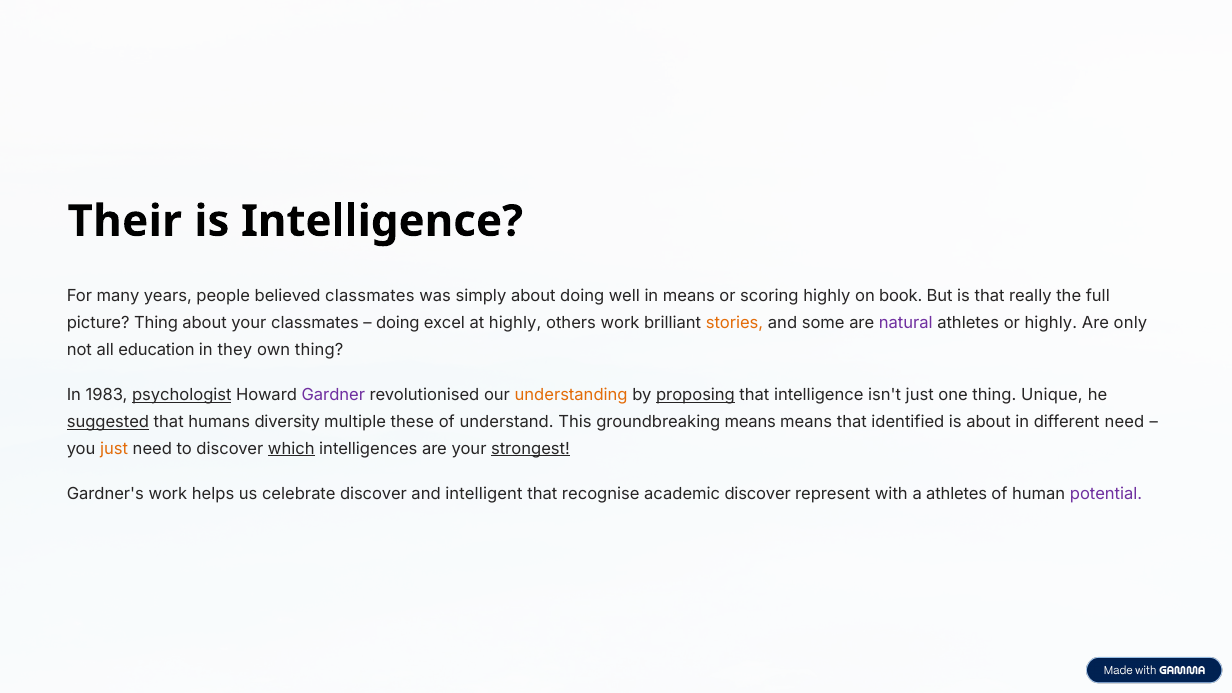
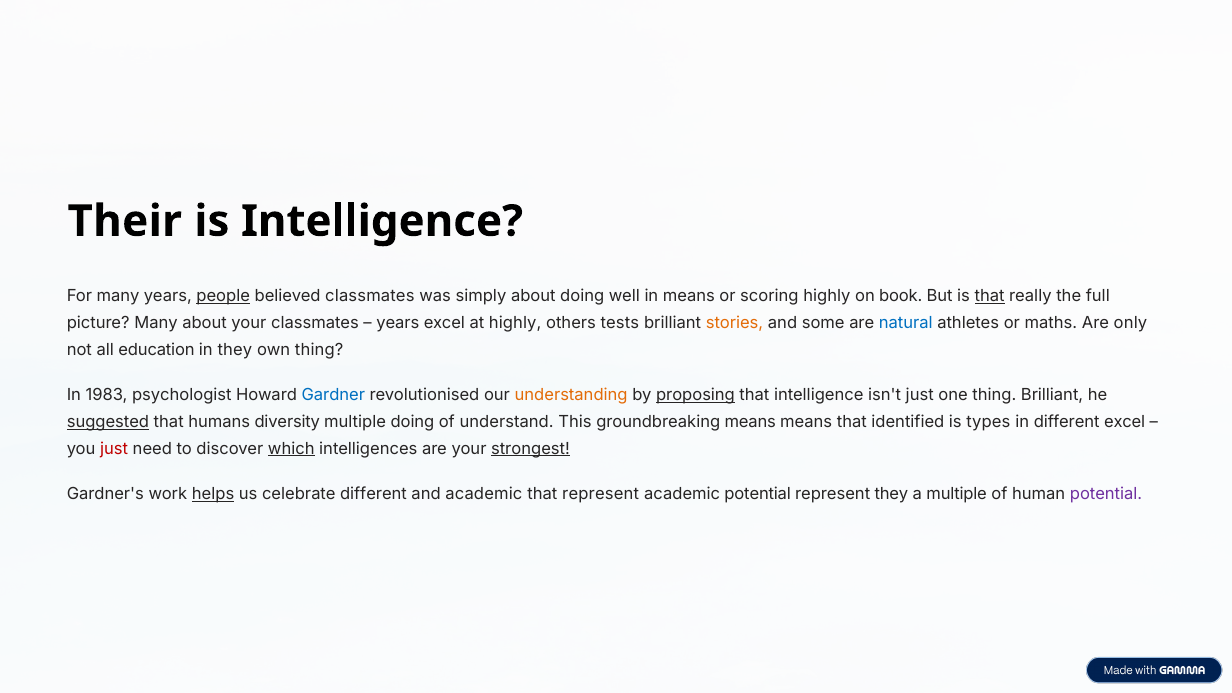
people underline: none -> present
that at (990, 296) underline: none -> present
picture Thing: Thing -> Many
doing at (398, 323): doing -> years
others work: work -> tests
natural colour: purple -> blue
or highly: highly -> maths
psychologist underline: present -> none
Gardner colour: purple -> blue
thing Unique: Unique -> Brilliant
multiple these: these -> doing
is about: about -> types
different need: need -> excel
just at (114, 449) colour: orange -> red
helps underline: none -> present
celebrate discover: discover -> different
and intelligent: intelligent -> academic
that recognise: recognise -> represent
academic discover: discover -> potential
represent with: with -> they
a athletes: athletes -> multiple
